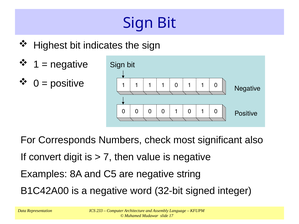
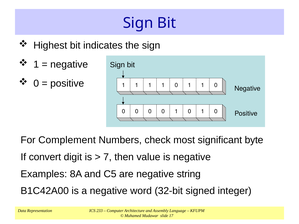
Corresponds: Corresponds -> Complement
also: also -> byte
